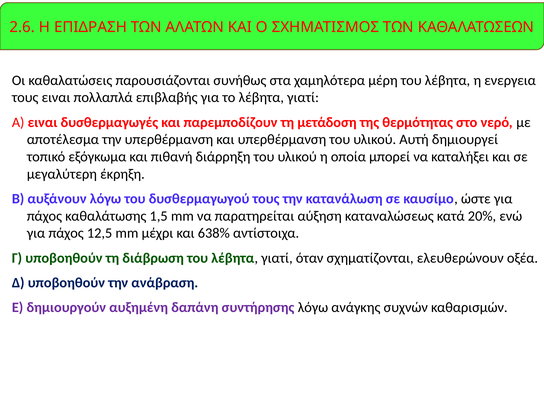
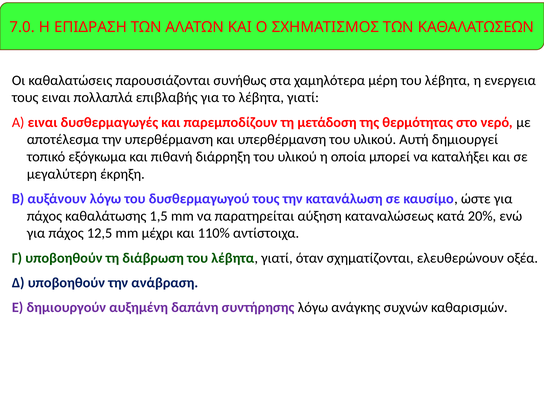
2.6: 2.6 -> 7.0
638%: 638% -> 110%
